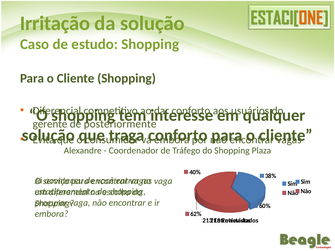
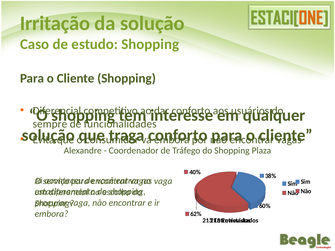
gerente: gerente -> sempre
posteriormente: posteriormente -> funcionalidades
